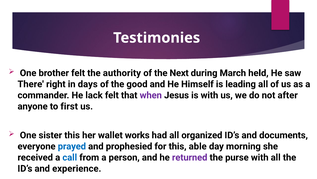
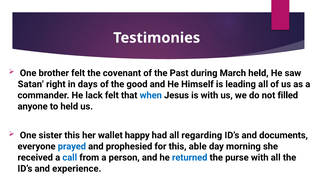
authority: authority -> covenant
Next: Next -> Past
There: There -> Satan
when colour: purple -> blue
after: after -> filled
to first: first -> held
works: works -> happy
organized: organized -> regarding
returned colour: purple -> blue
